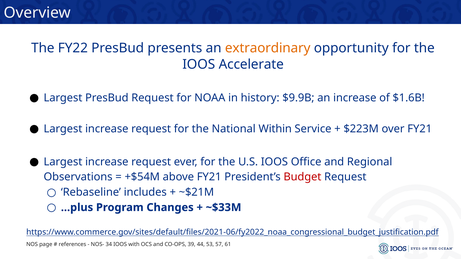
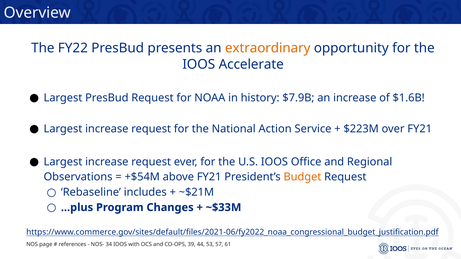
$9.9B: $9.9B -> $7.9B
Within: Within -> Action
Budget colour: red -> orange
